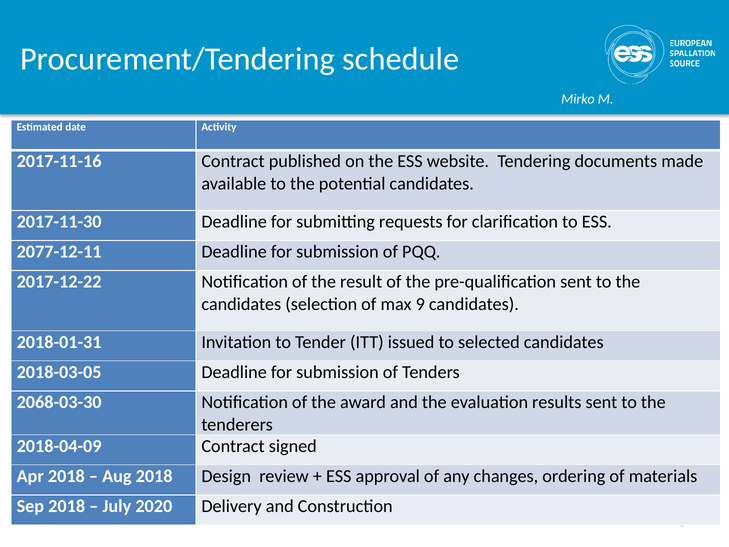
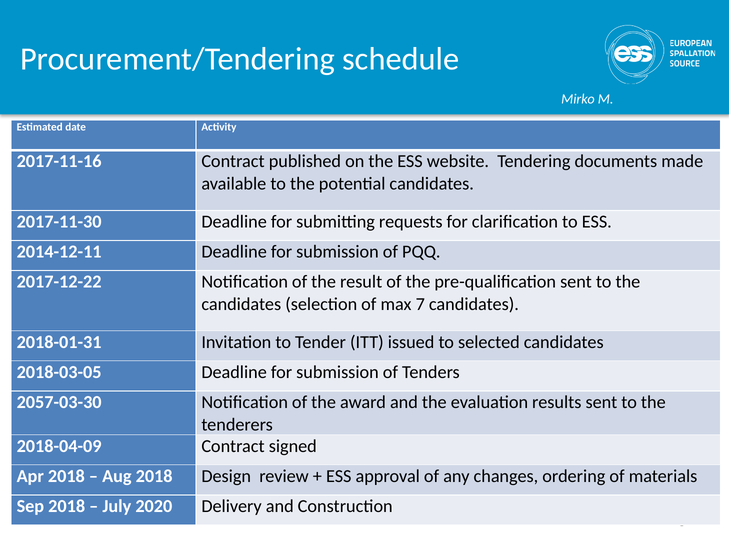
2077-12-11: 2077-12-11 -> 2014-12-11
9: 9 -> 7
2068-03-30: 2068-03-30 -> 2057-03-30
